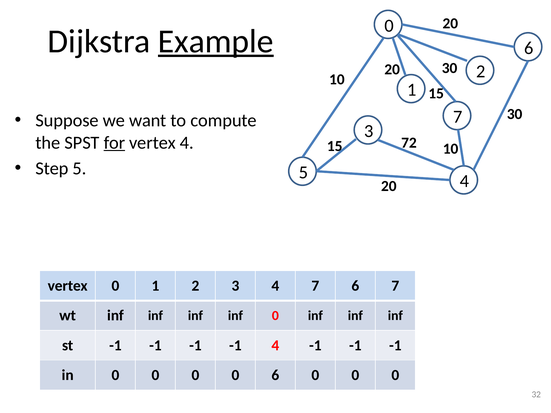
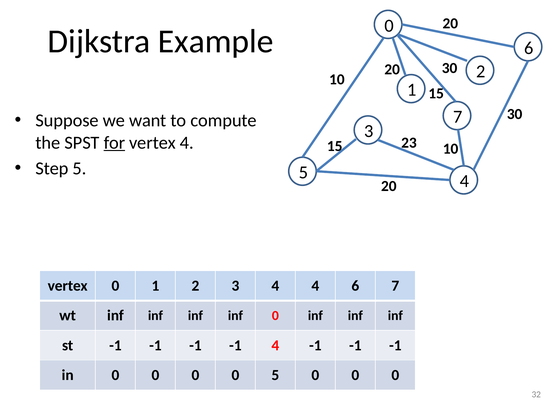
Example underline: present -> none
72: 72 -> 23
4 7: 7 -> 4
0 6: 6 -> 5
